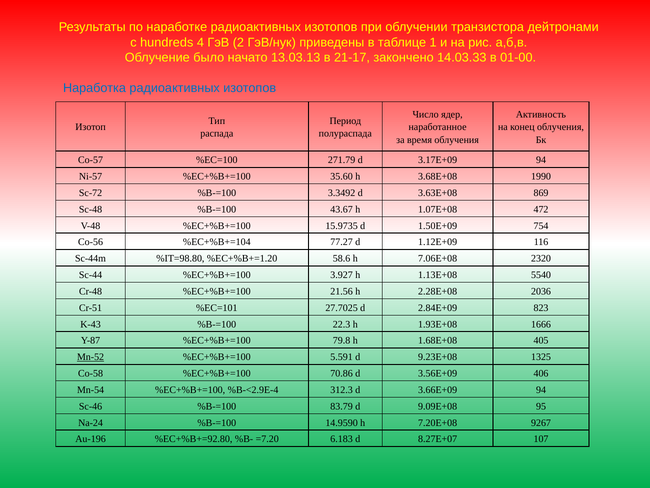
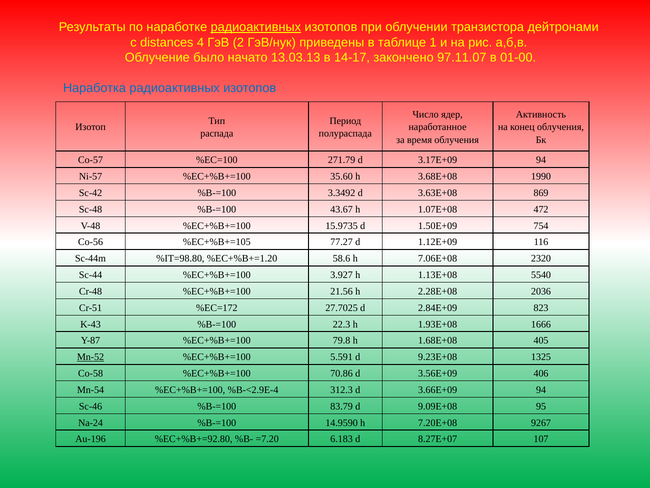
радиоактивных at (256, 27) underline: none -> present
hundreds: hundreds -> distances
21-17: 21-17 -> 14-17
14.03.33: 14.03.33 -> 97.11.07
Sc-72: Sc-72 -> Sc-42
%EC+%B+=104: %EC+%B+=104 -> %EC+%B+=105
%EC=101: %EC=101 -> %EC=172
